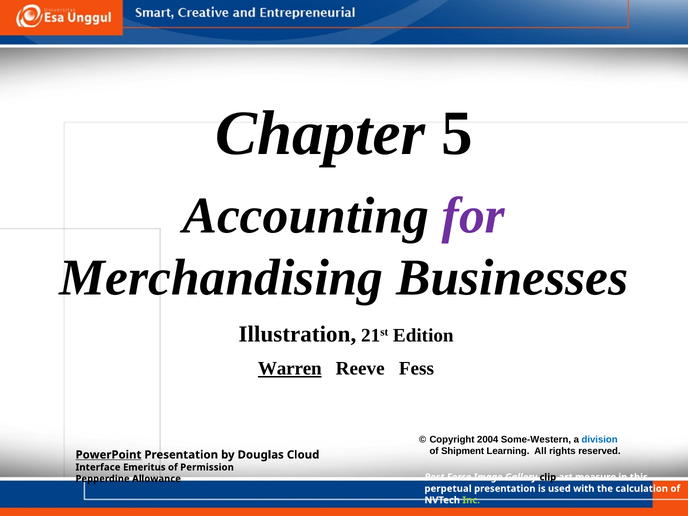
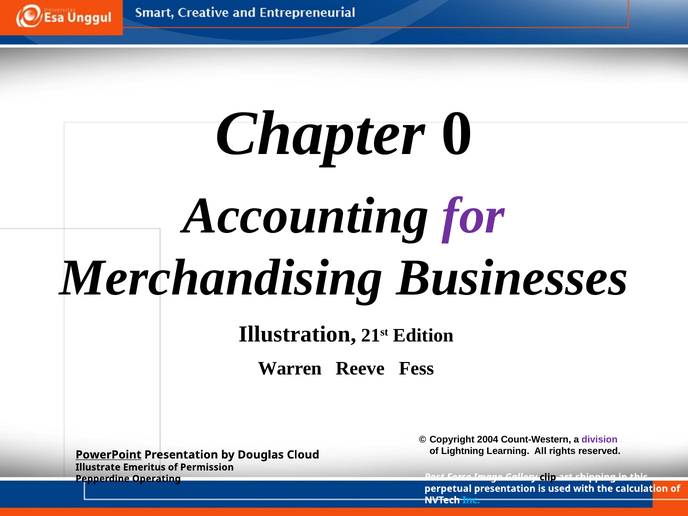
5: 5 -> 0
Warren underline: present -> none
Some-Western: Some-Western -> Count-Western
division colour: blue -> purple
Shipment: Shipment -> Lightning
Interface: Interface -> Illustrate
measure: measure -> shipping
Allowance: Allowance -> Operating
Inc colour: light green -> light blue
